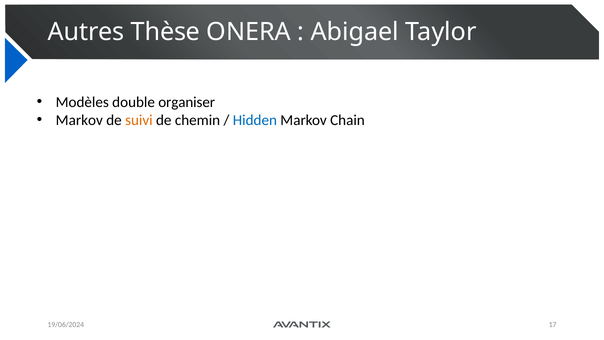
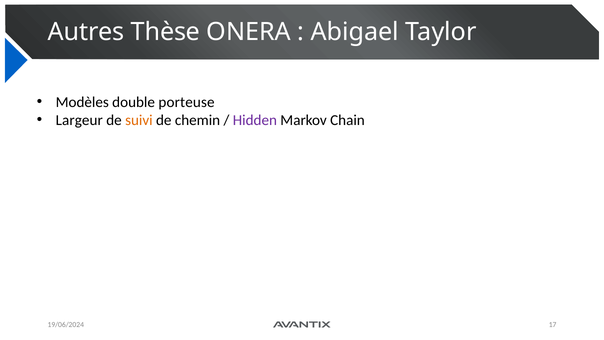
organiser: organiser -> porteuse
Markov at (79, 120): Markov -> Largeur
Hidden colour: blue -> purple
